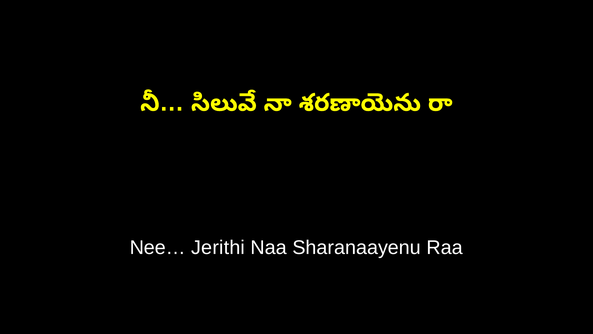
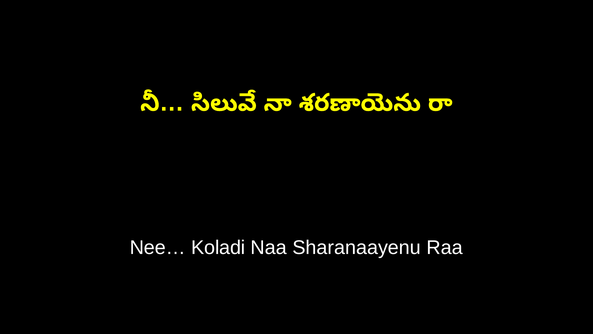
Jerithi: Jerithi -> Koladi
